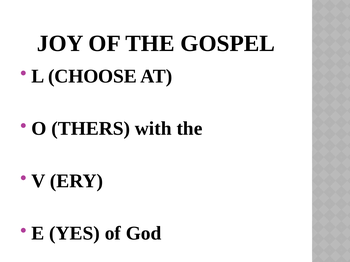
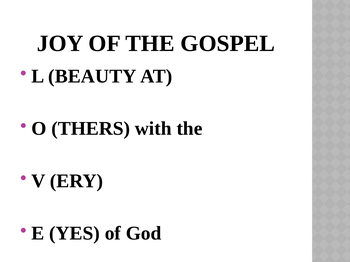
CHOOSE: CHOOSE -> BEAUTY
